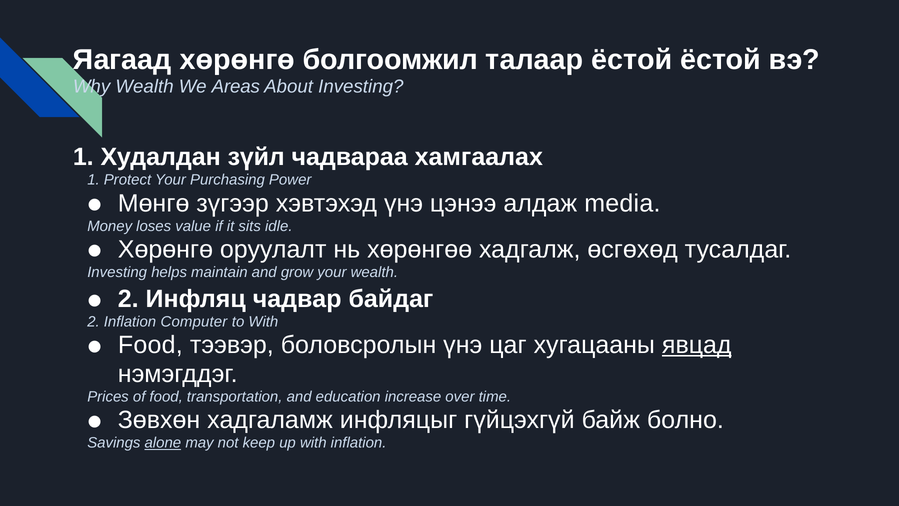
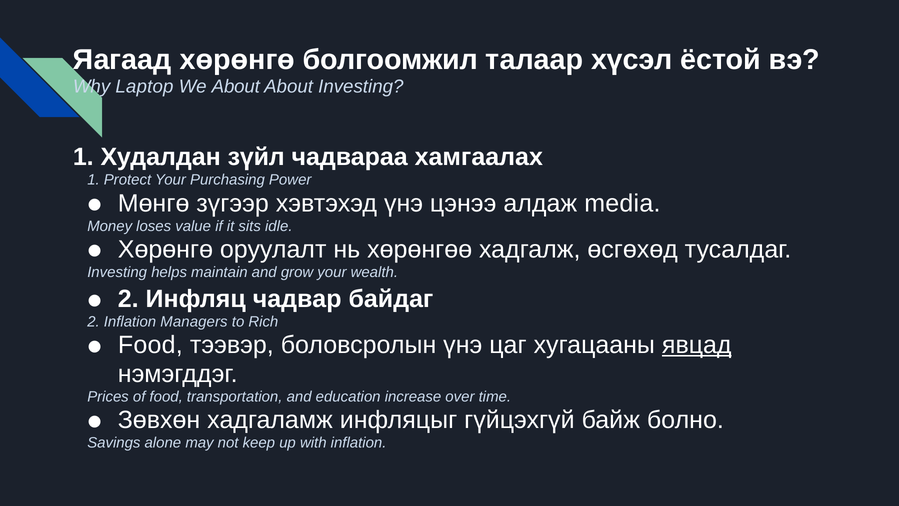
талаар ёстой: ёстой -> хүсэл
Why Wealth: Wealth -> Laptop
We Areas: Areas -> About
Computer: Computer -> Managers
to With: With -> Rich
alone underline: present -> none
